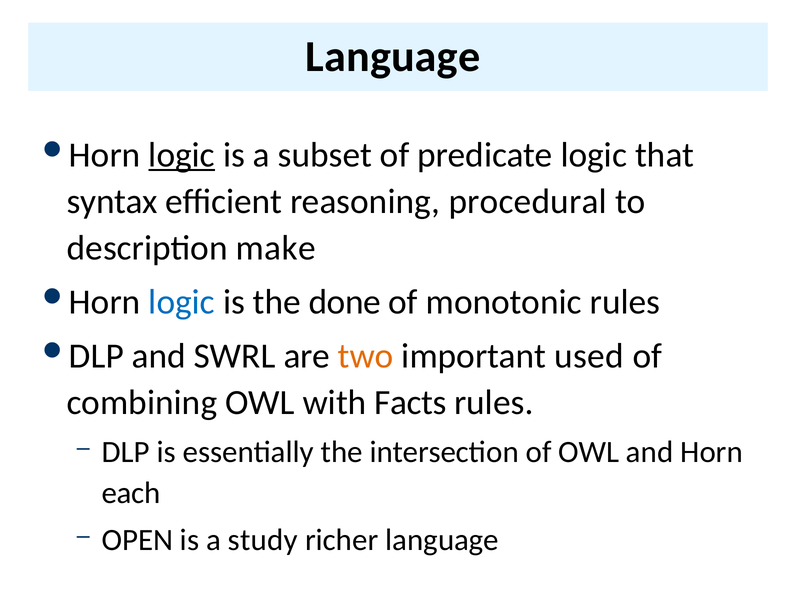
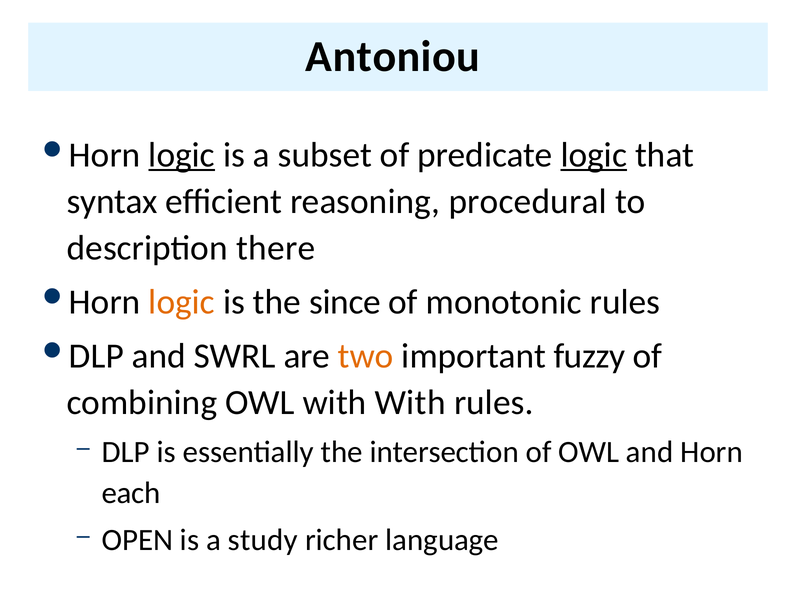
Language at (393, 56): Language -> Antoniou
logic at (594, 155) underline: none -> present
make: make -> there
logic at (182, 302) colour: blue -> orange
done: done -> since
used: used -> fuzzy
with Facts: Facts -> With
